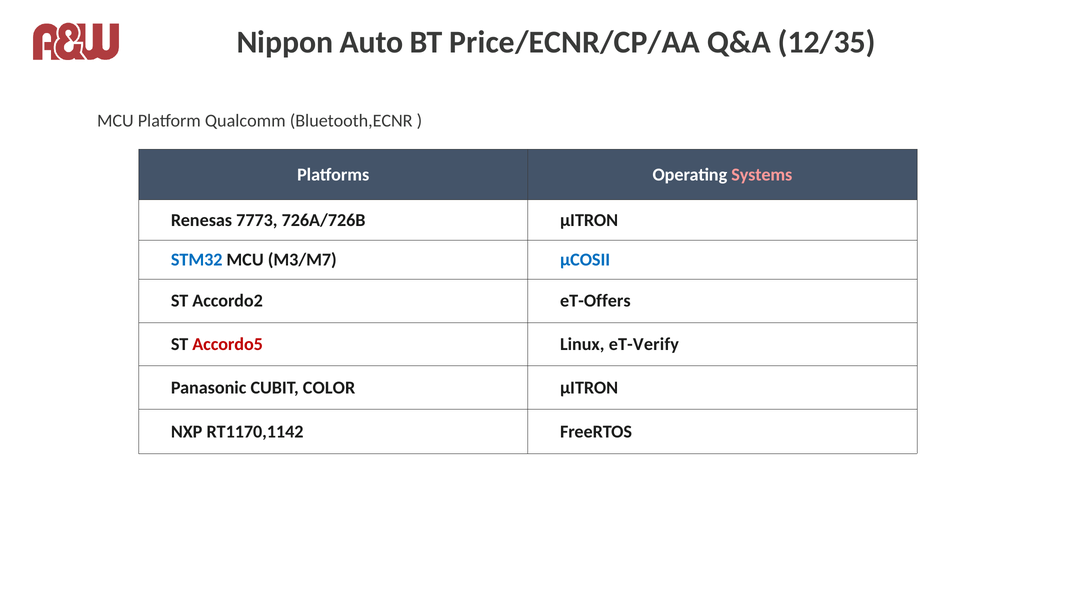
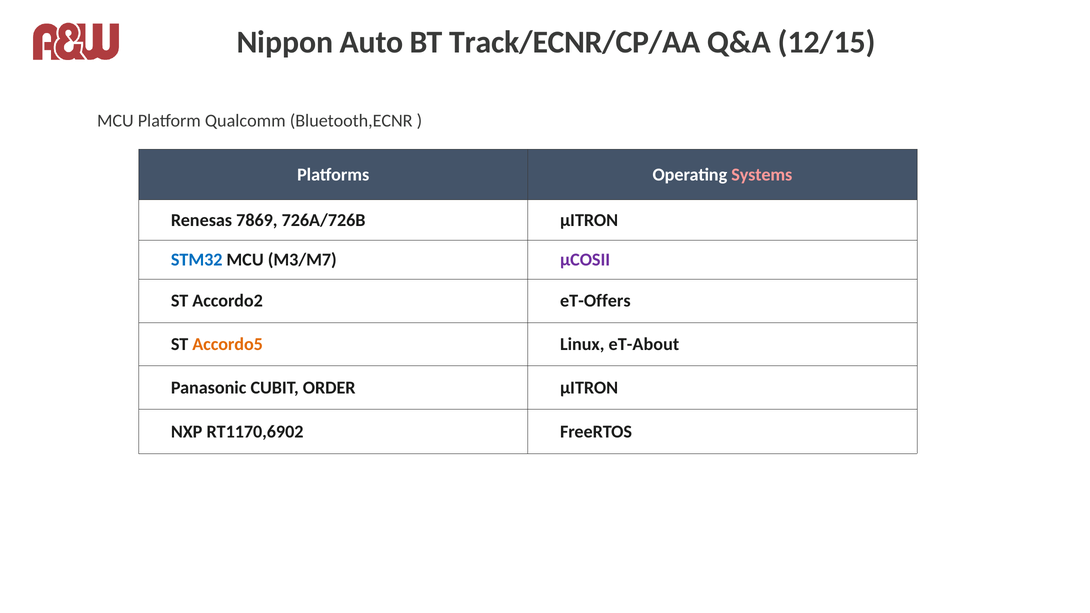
Price/ECNR/CP/AA: Price/ECNR/CP/AA -> Track/ECNR/CP/AA
12/35: 12/35 -> 12/15
7773: 7773 -> 7869
µCOSII colour: blue -> purple
Accordo5 colour: red -> orange
eT-Verify: eT-Verify -> eT-About
COLOR: COLOR -> ORDER
RT1170,1142: RT1170,1142 -> RT1170,6902
